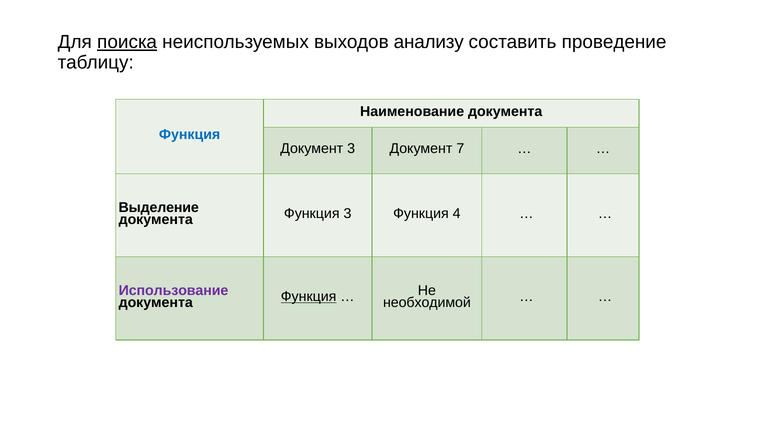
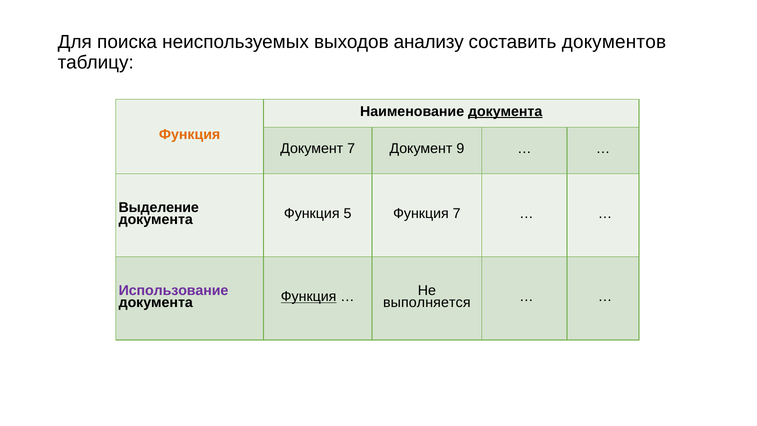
поиска underline: present -> none
проведение: проведение -> документов
документа at (505, 111) underline: none -> present
Функция at (190, 135) colour: blue -> orange
Документ 3: 3 -> 7
7: 7 -> 9
Функция 3: 3 -> 5
Функция 4: 4 -> 7
необходимой: необходимой -> выполняется
